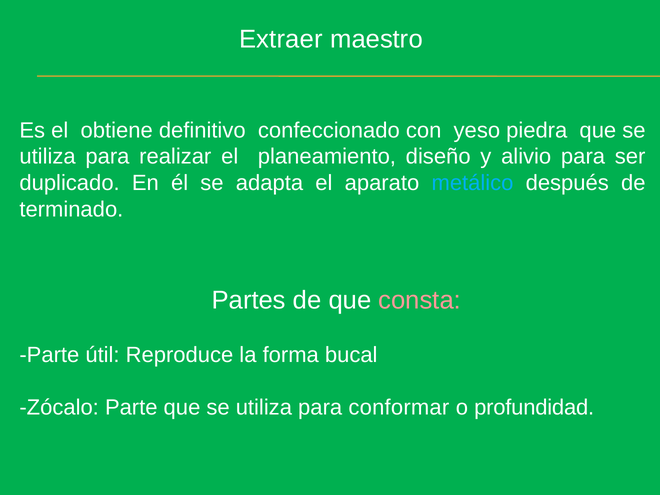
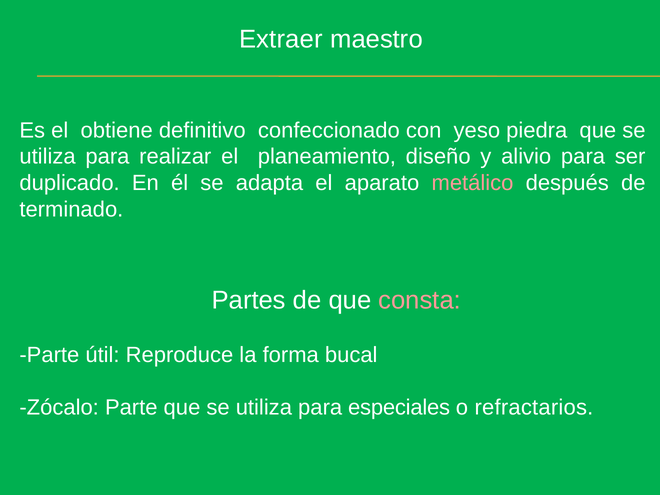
metálico colour: light blue -> pink
conformar: conformar -> especiales
profundidad: profundidad -> refractarios
